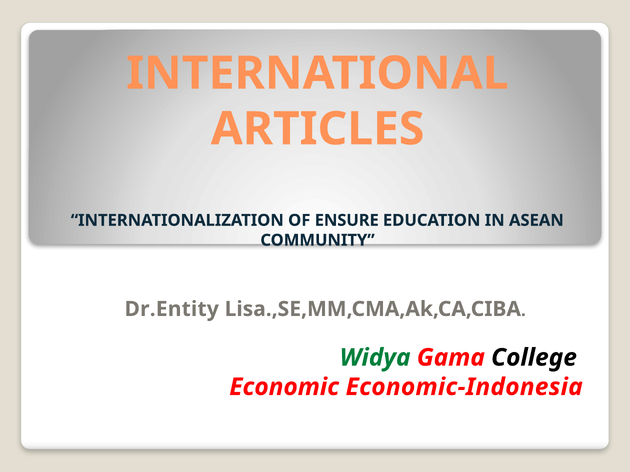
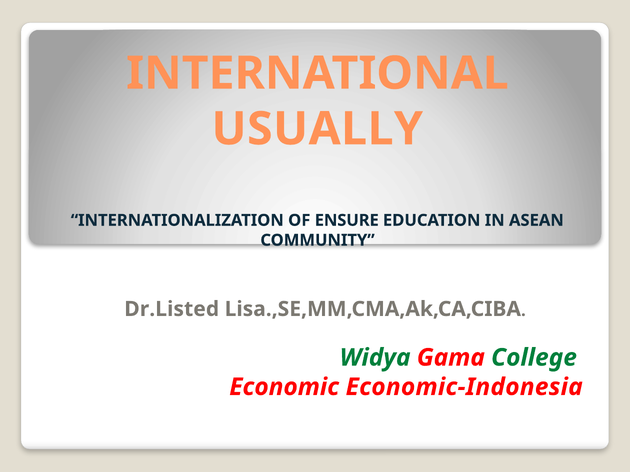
ARTICLES: ARTICLES -> USUALLY
Dr.Entity: Dr.Entity -> Dr.Listed
College colour: black -> green
